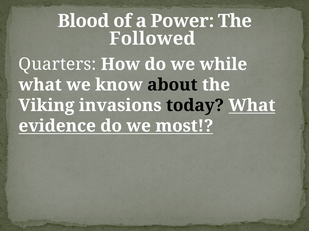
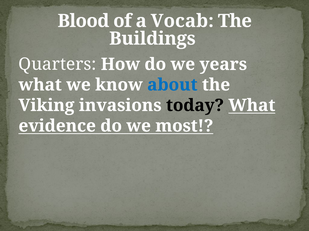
Power: Power -> Vocab
Followed: Followed -> Buildings
while: while -> years
about colour: black -> blue
